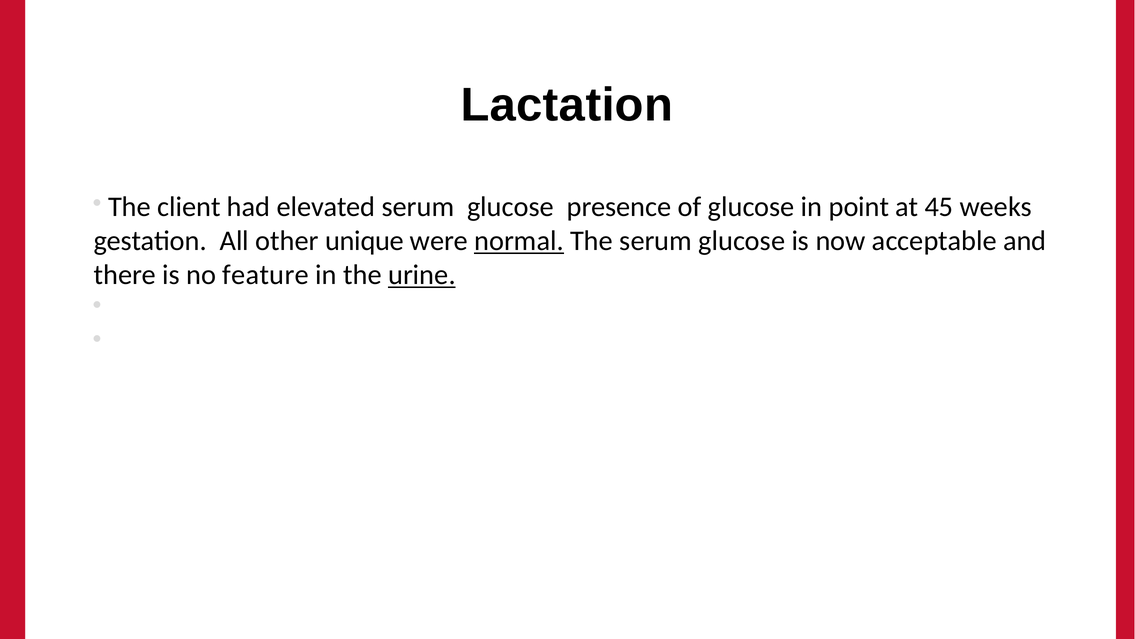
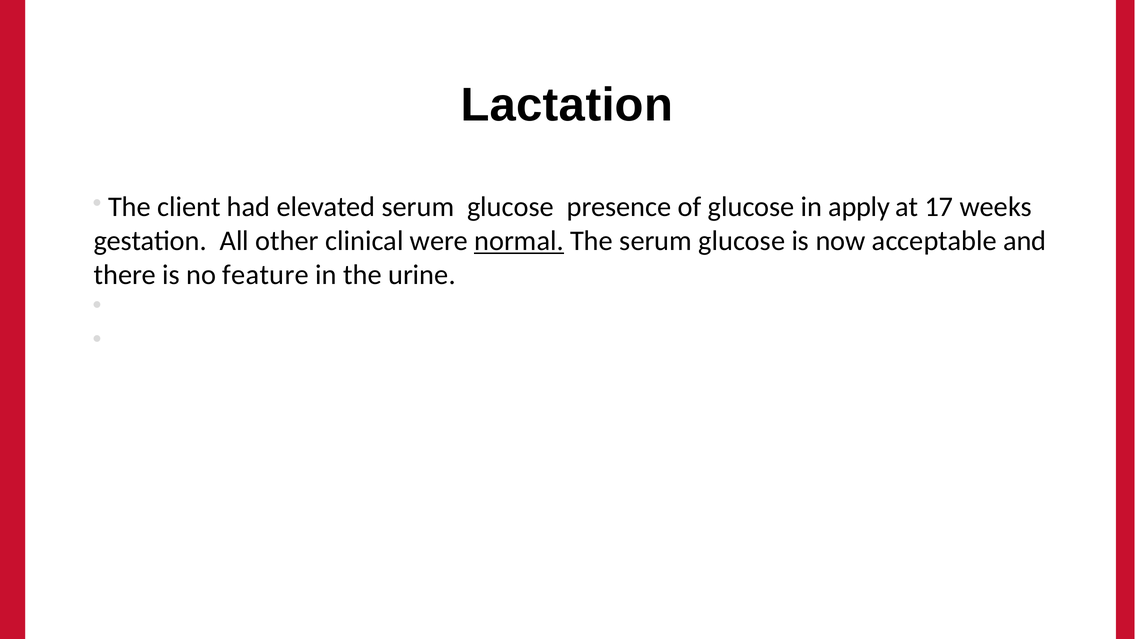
point: point -> apply
45: 45 -> 17
unique: unique -> clinical
urine underline: present -> none
